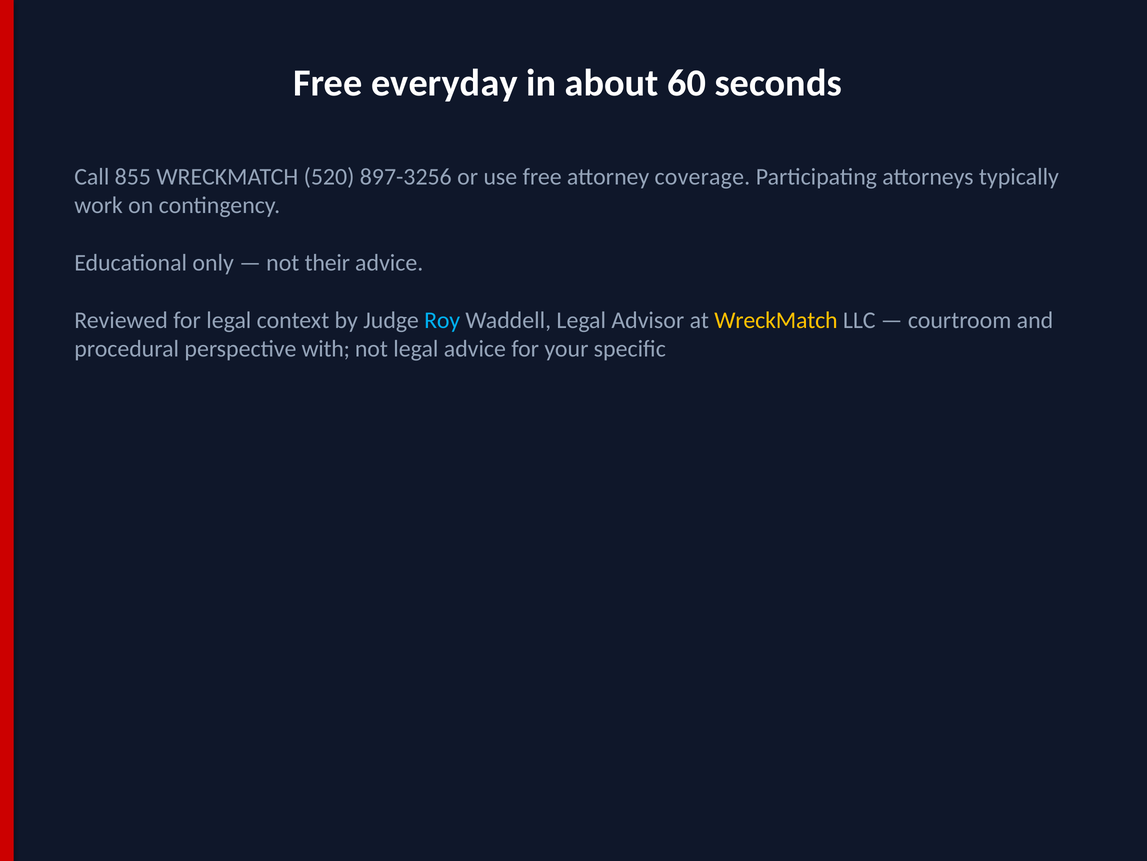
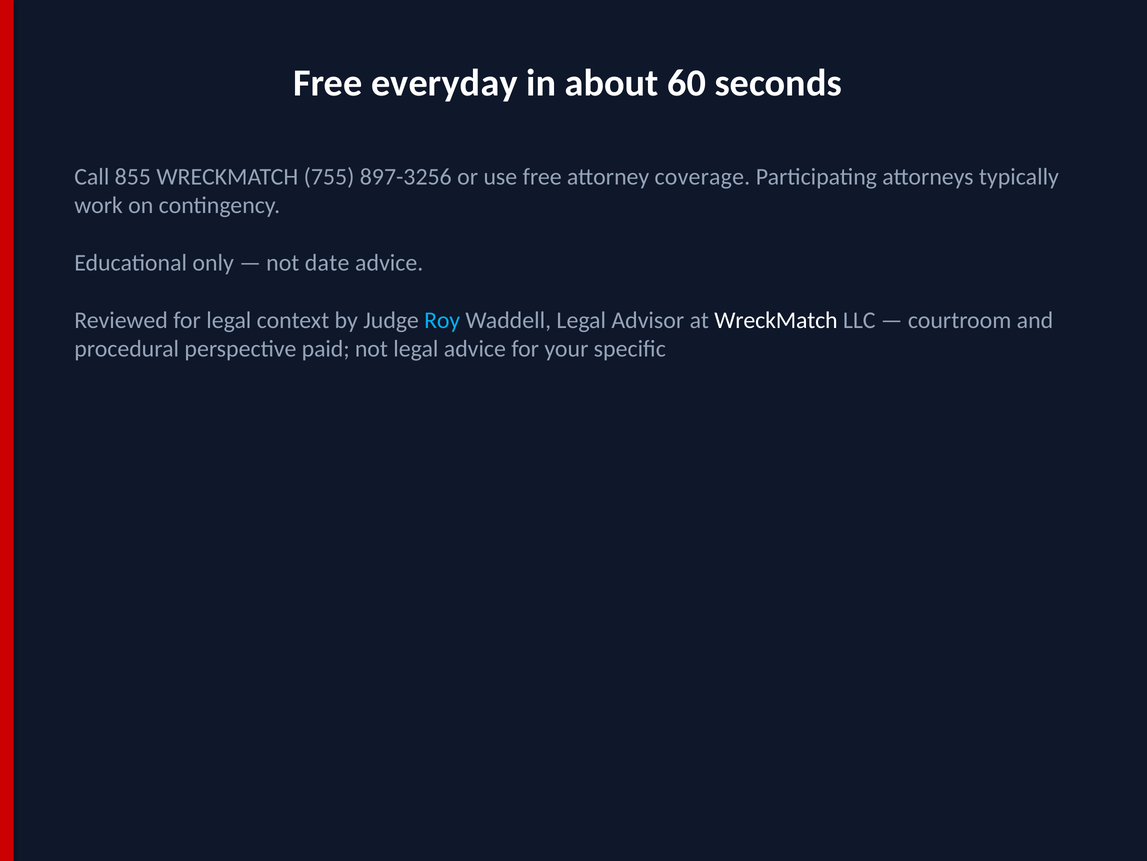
520: 520 -> 755
their: their -> date
WreckMatch at (776, 320) colour: yellow -> white
with: with -> paid
